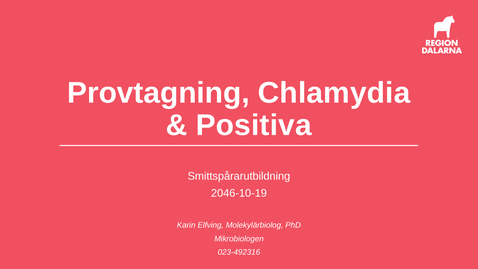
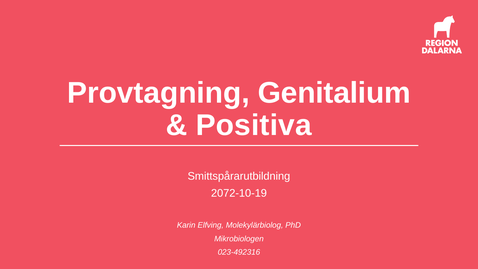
Chlamydia: Chlamydia -> Genitalium
2046-10-19: 2046-10-19 -> 2072-10-19
